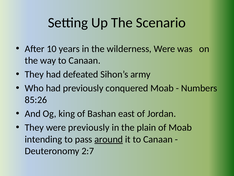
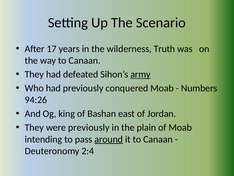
10: 10 -> 17
wilderness Were: Were -> Truth
army underline: none -> present
85:26: 85:26 -> 94:26
2:7: 2:7 -> 2:4
